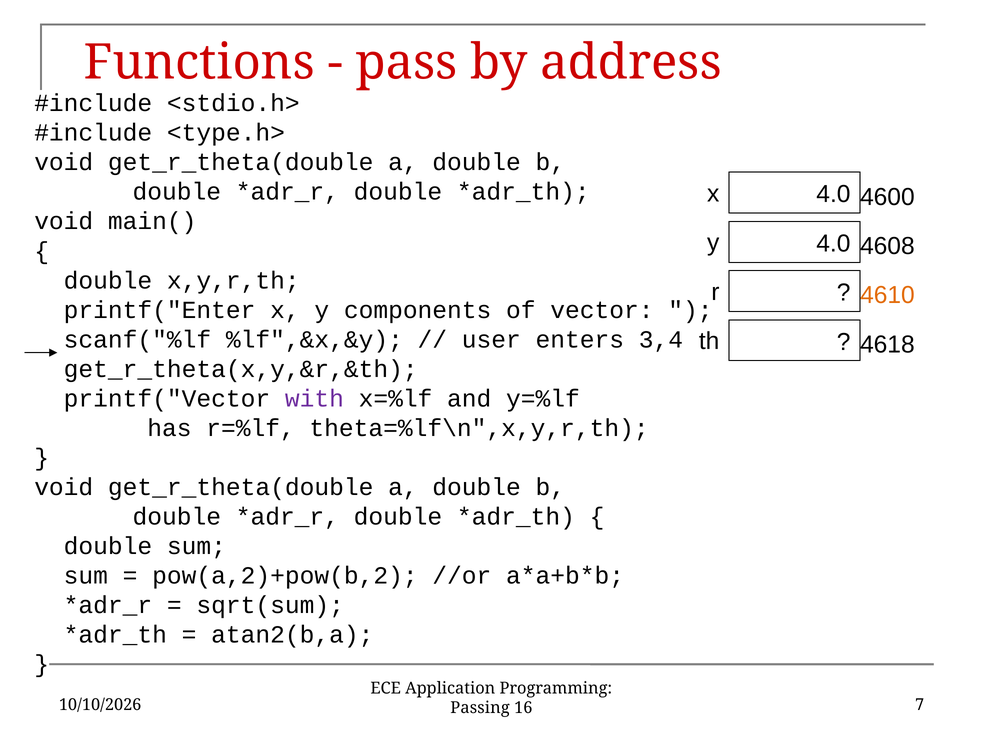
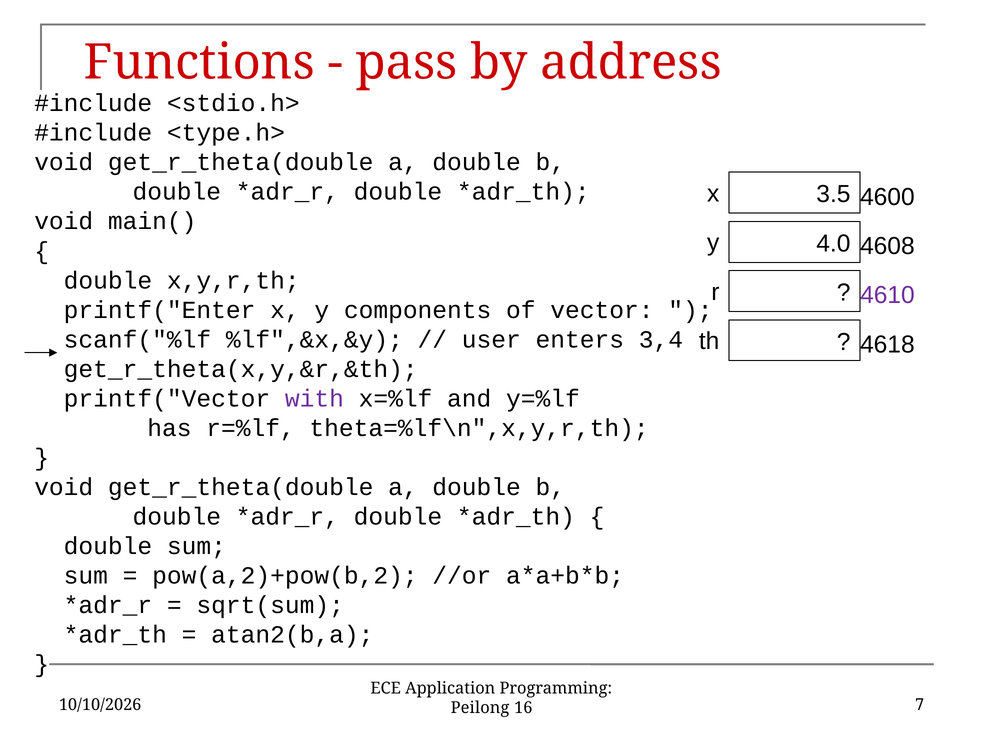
x 4.0: 4.0 -> 3.5
4610 colour: orange -> purple
Passing: Passing -> Peilong
